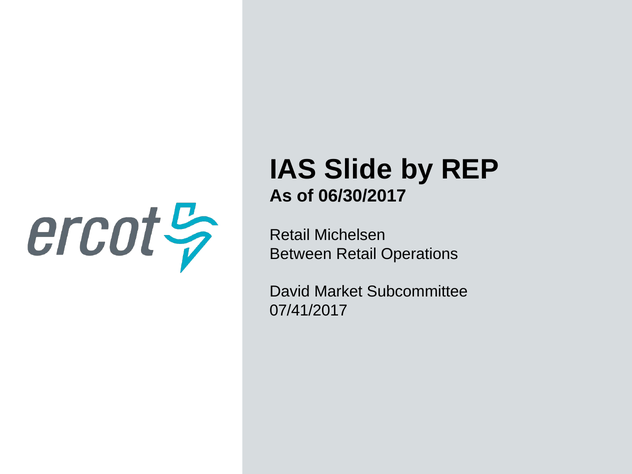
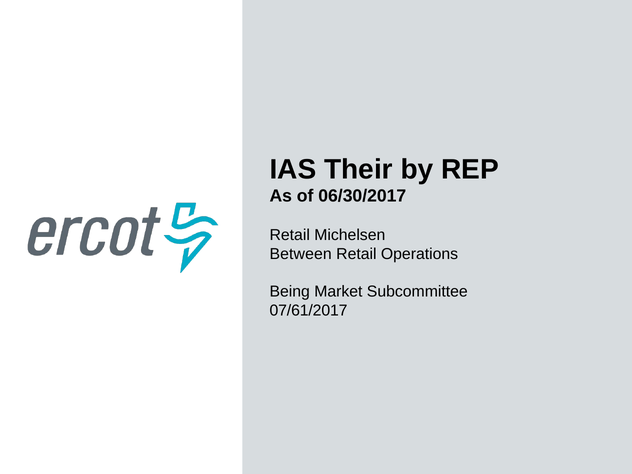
Slide: Slide -> Their
David: David -> Being
07/41/2017: 07/41/2017 -> 07/61/2017
